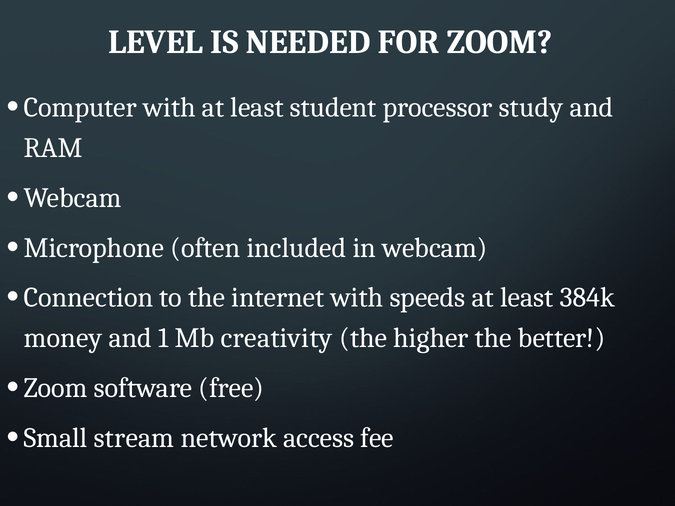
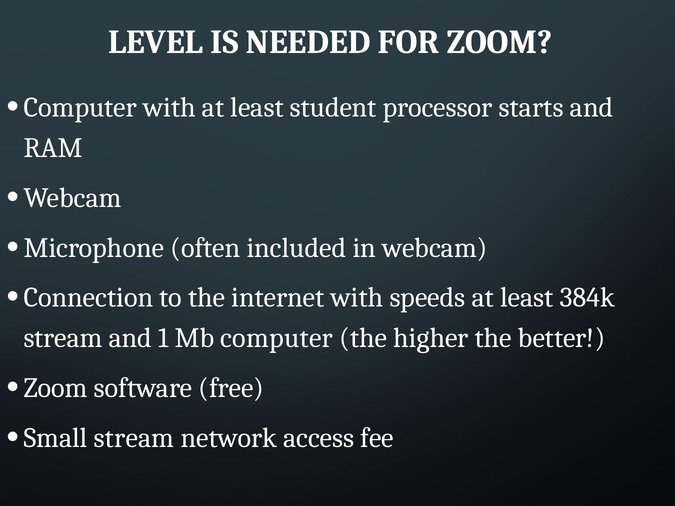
study: study -> starts
money at (63, 338): money -> stream
Mb creativity: creativity -> computer
